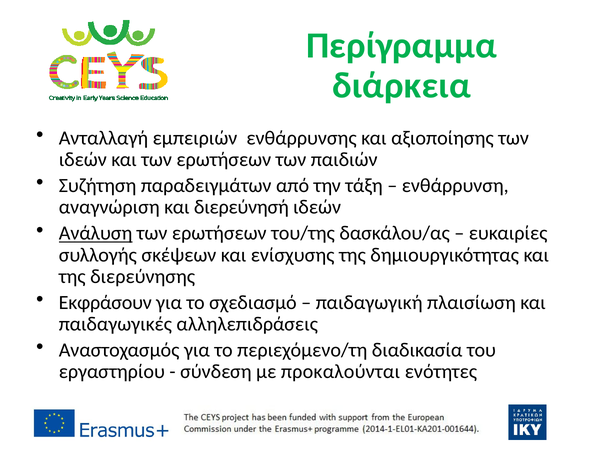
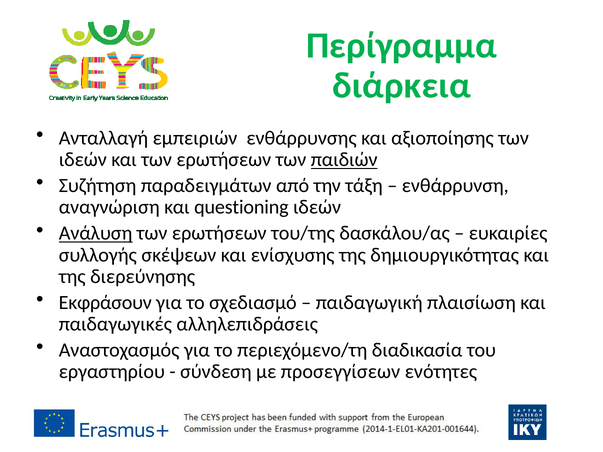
παιδιών underline: none -> present
διερεύνησή: διερεύνησή -> questioning
προκαλούνται: προκαλούνται -> προσεγγίσεων
